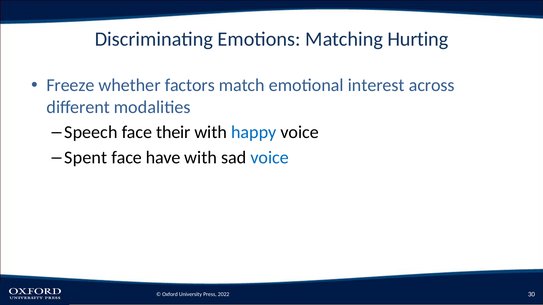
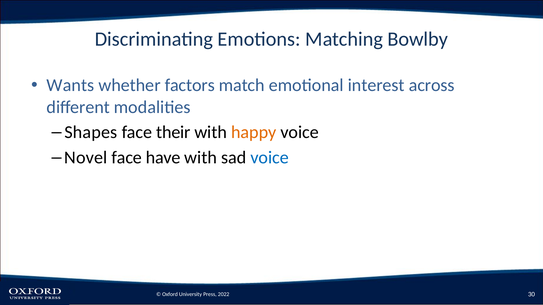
Hurting: Hurting -> Bowlby
Freeze: Freeze -> Wants
Speech: Speech -> Shapes
happy colour: blue -> orange
Spent: Spent -> Novel
